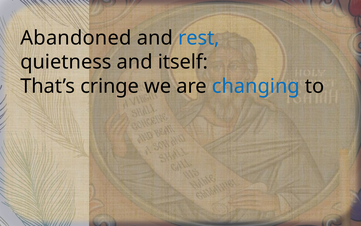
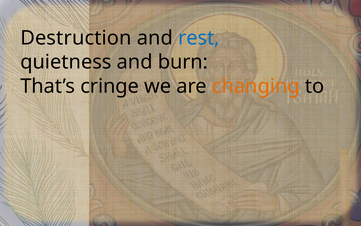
Abandoned: Abandoned -> Destruction
itself: itself -> burn
changing colour: blue -> orange
